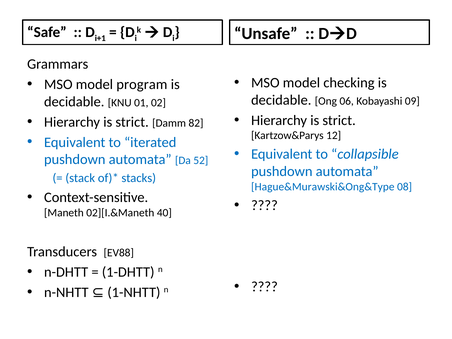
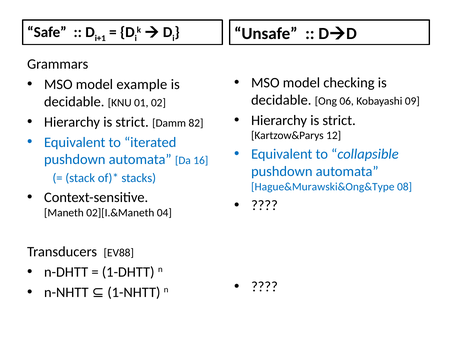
program: program -> example
52: 52 -> 16
40: 40 -> 04
